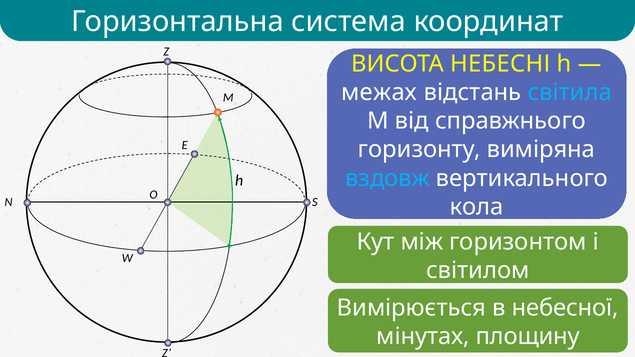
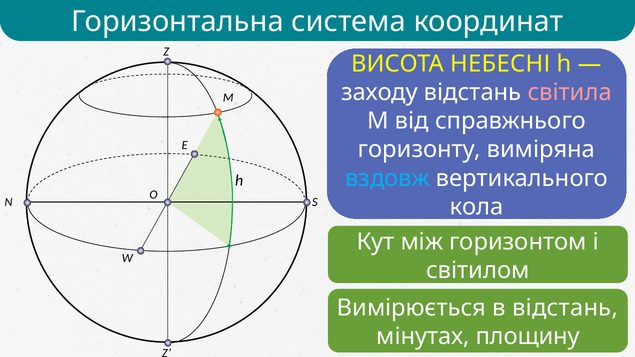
межах: межах -> заходу
світила colour: light blue -> pink
в небесної: небесної -> відстань
